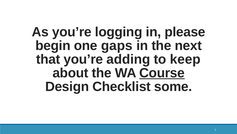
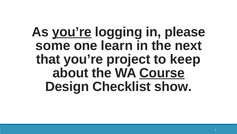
you’re at (72, 32) underline: none -> present
begin: begin -> some
gaps: gaps -> learn
adding: adding -> project
some: some -> show
